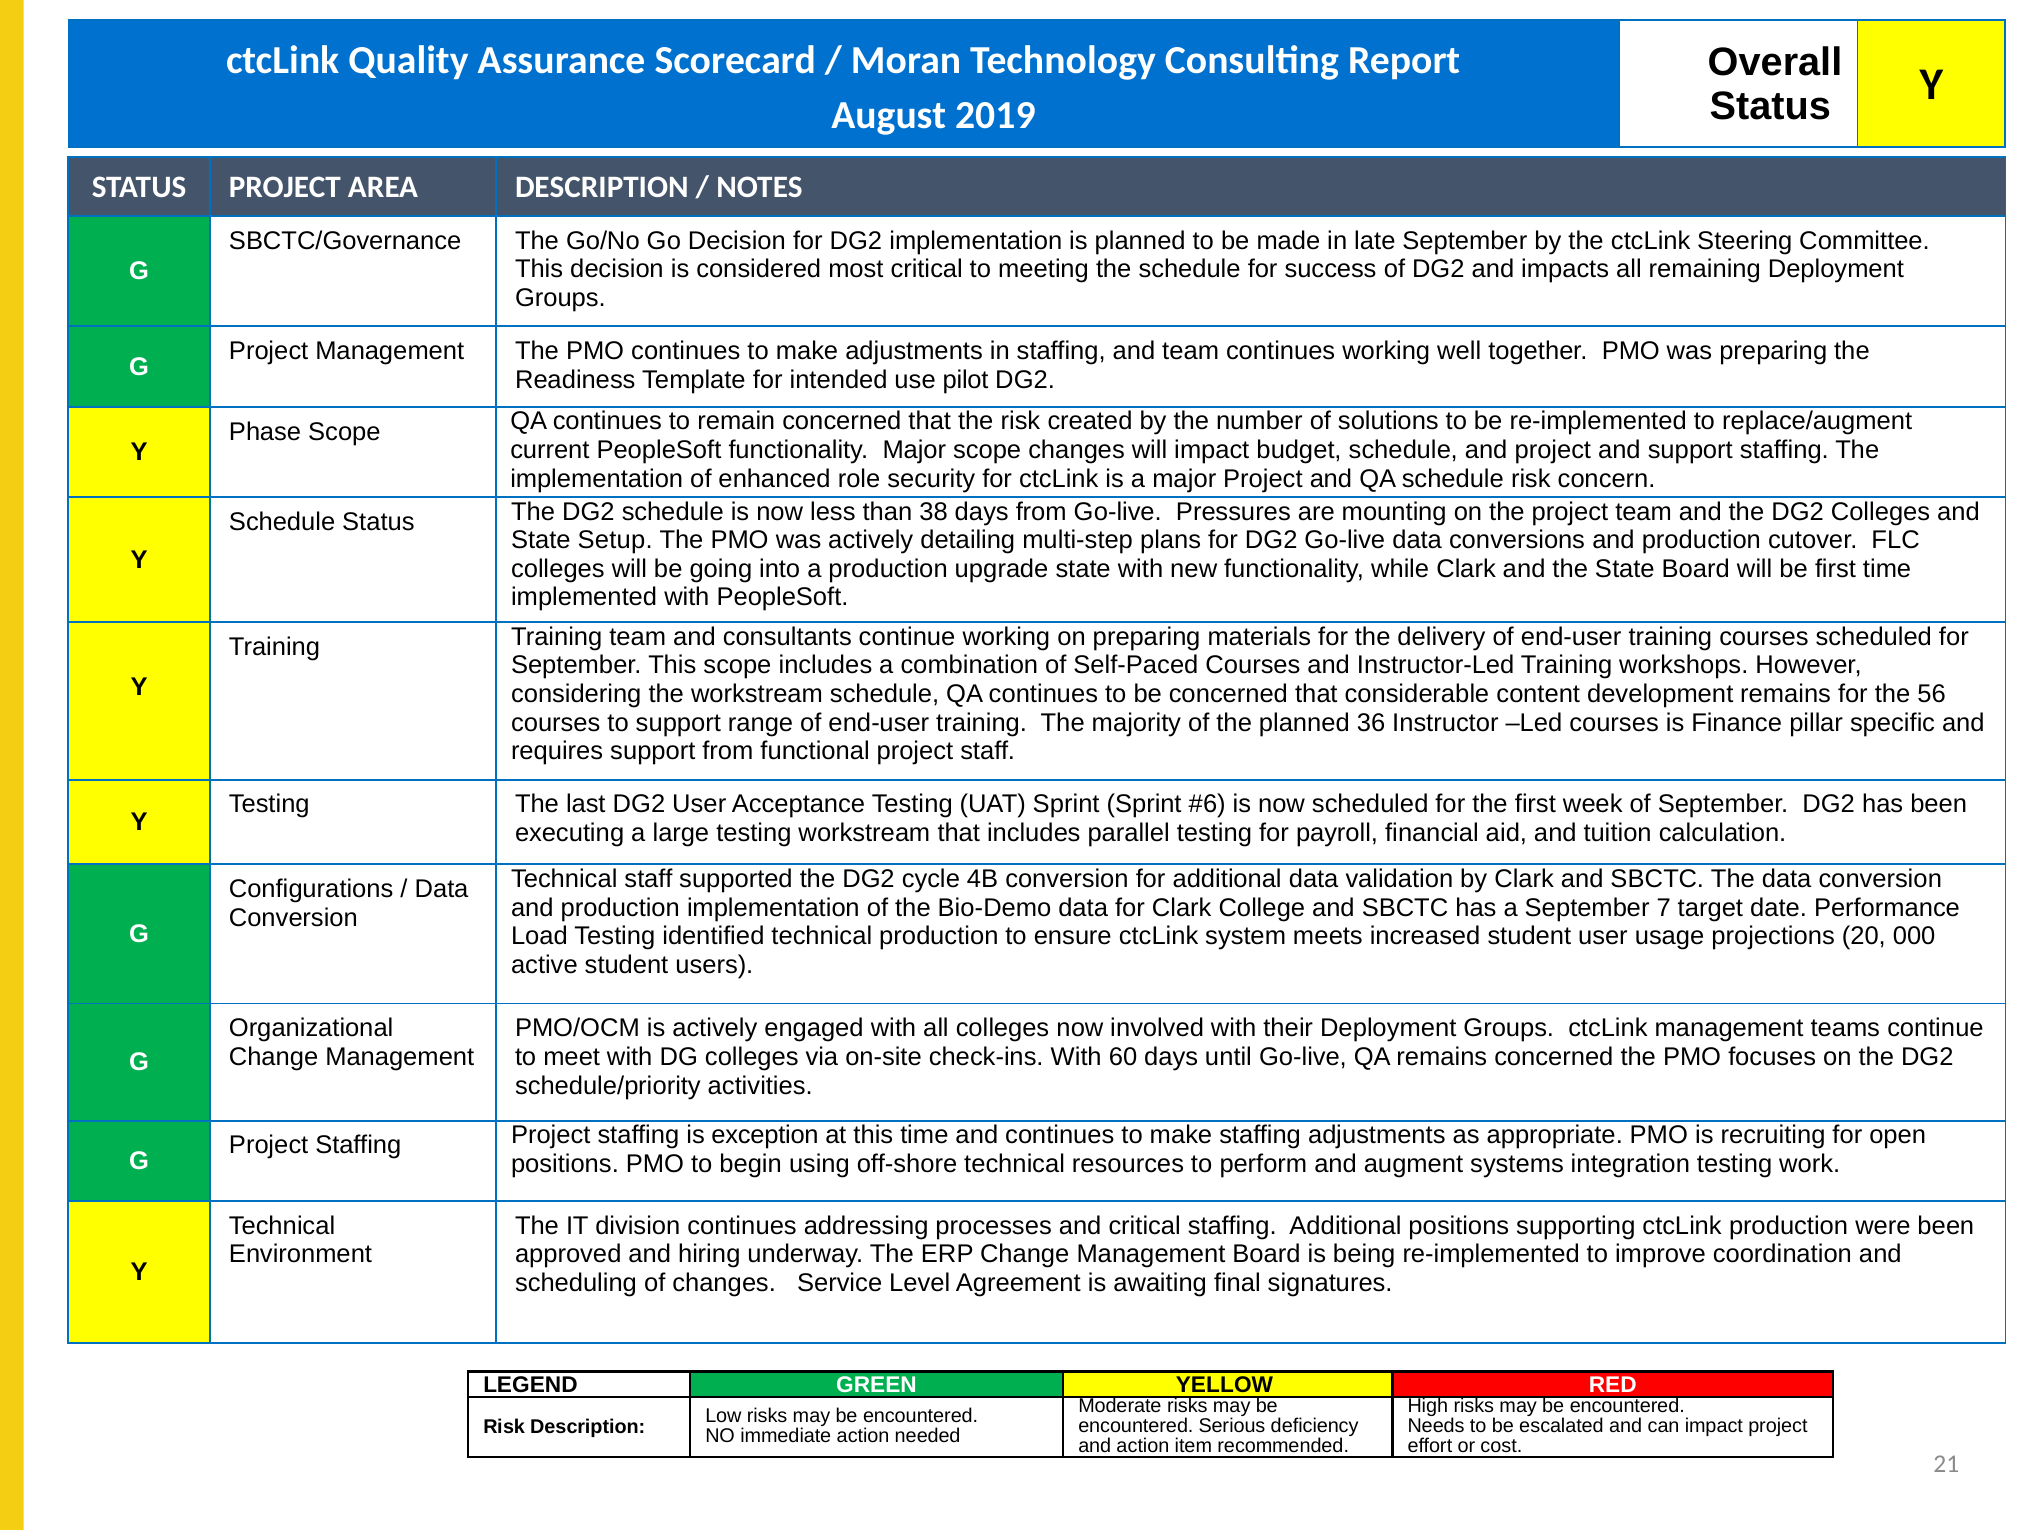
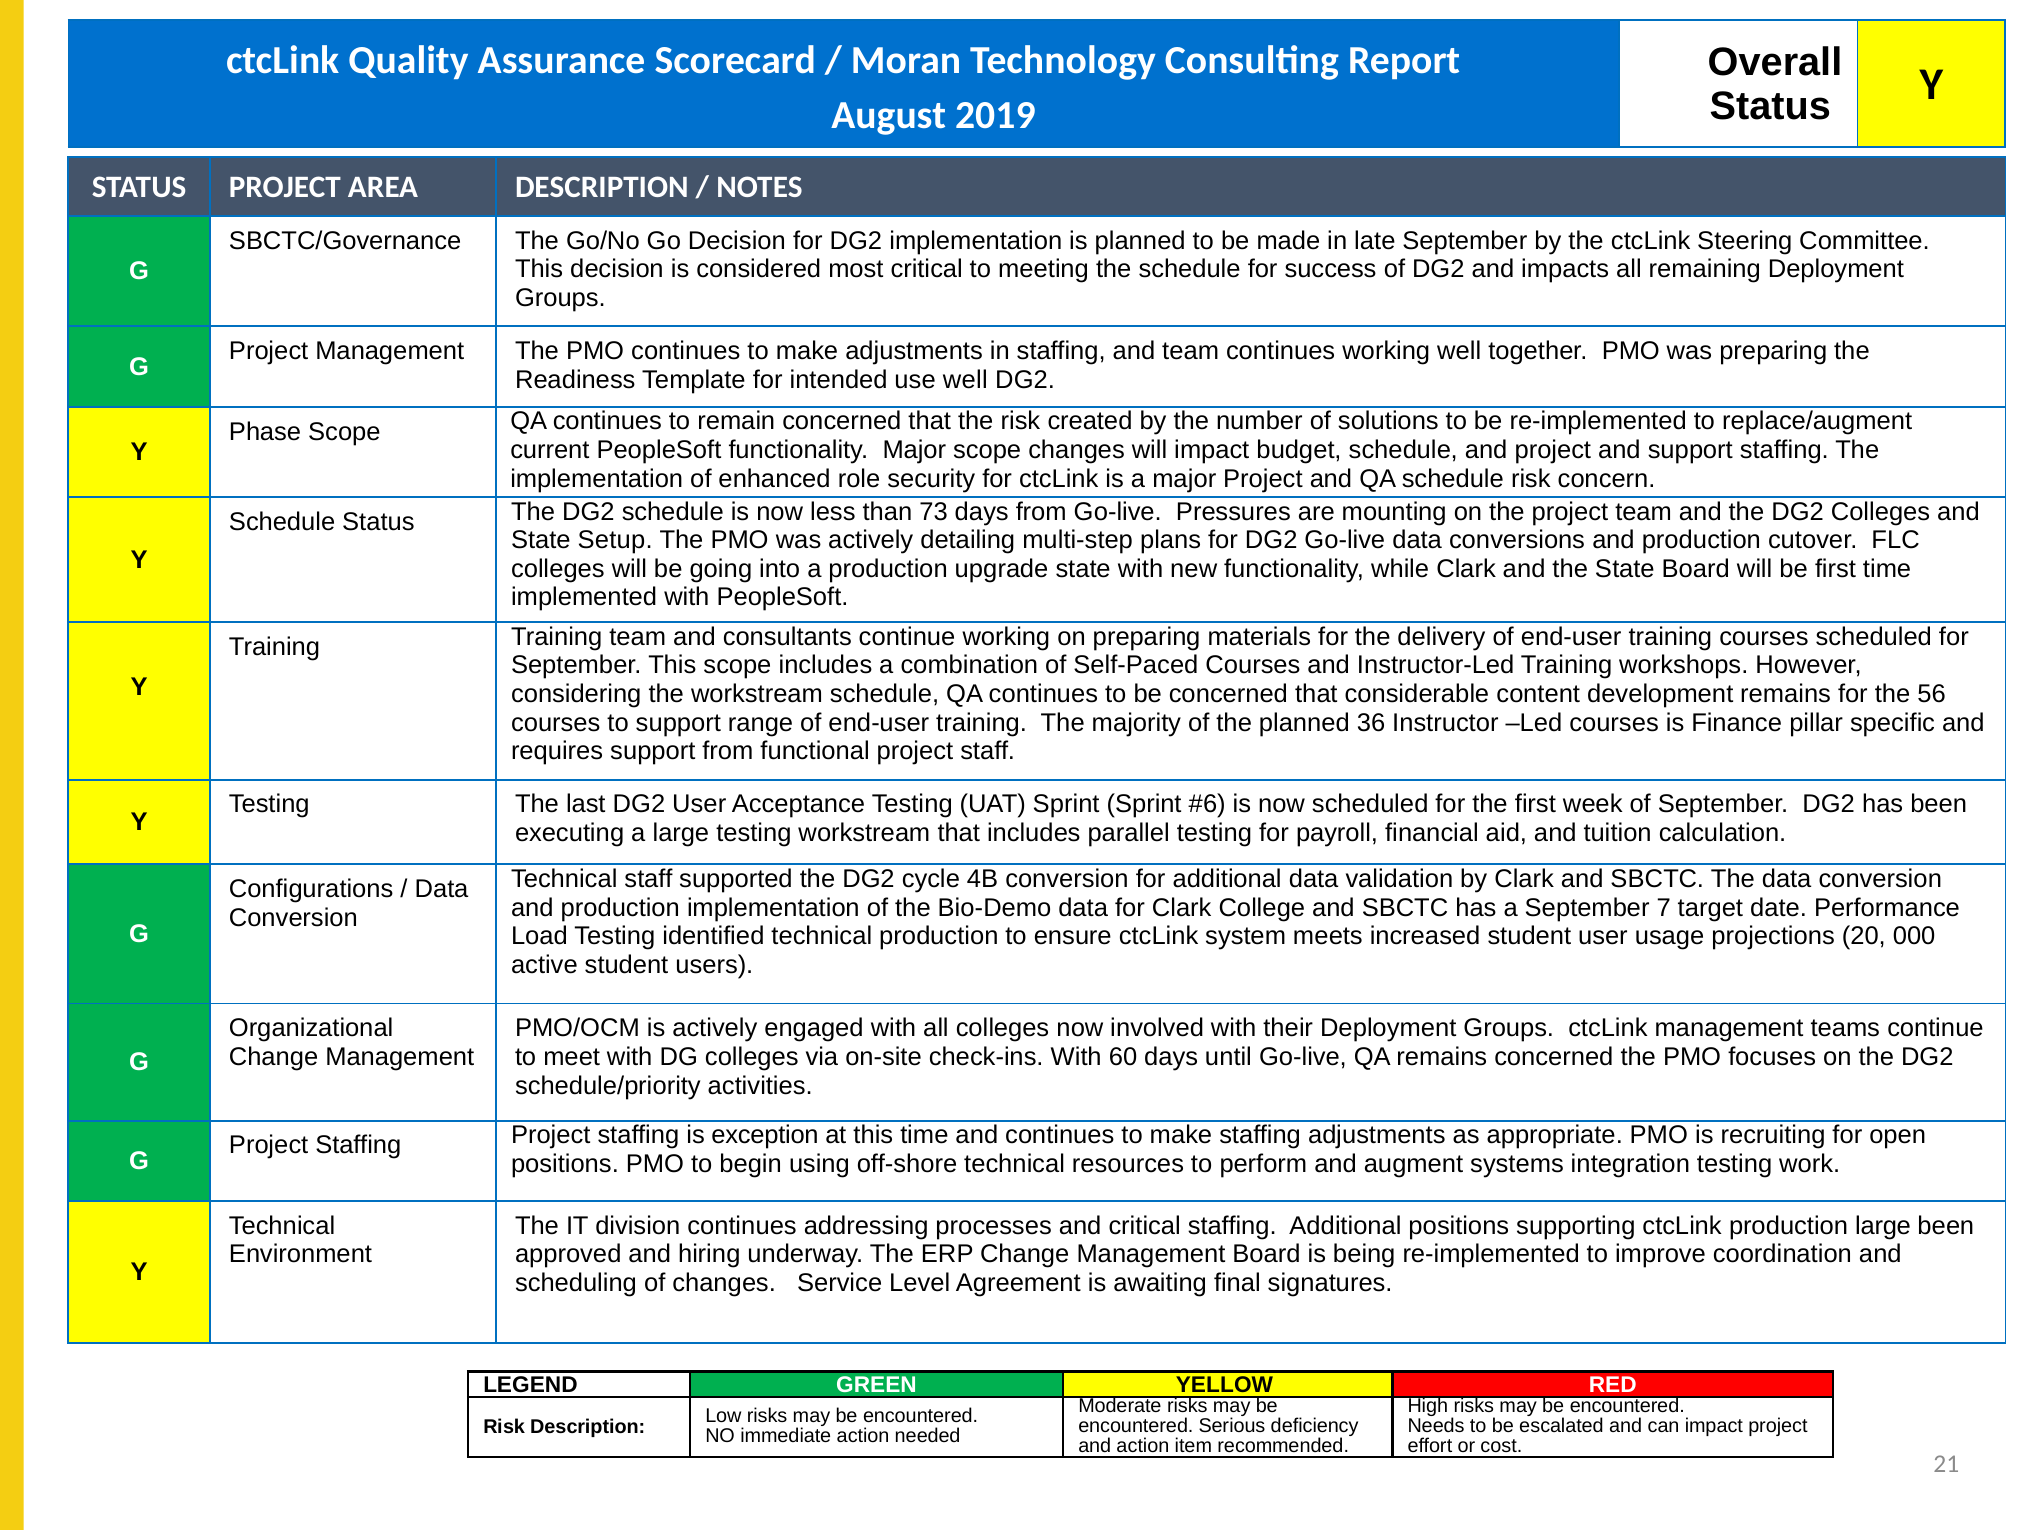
use pilot: pilot -> well
38: 38 -> 73
production were: were -> large
